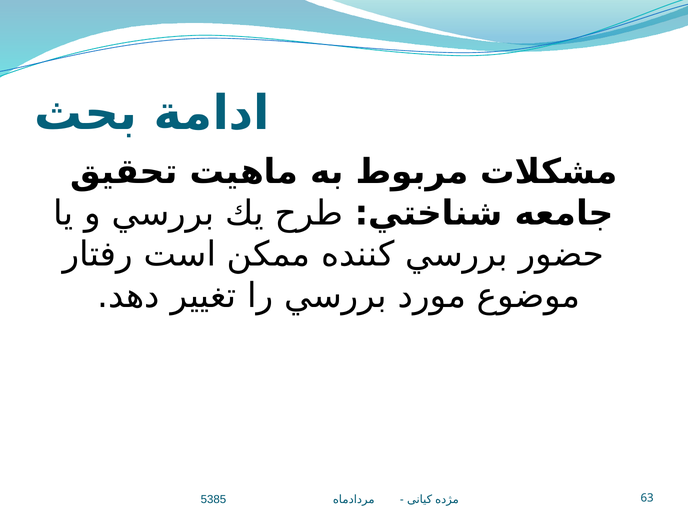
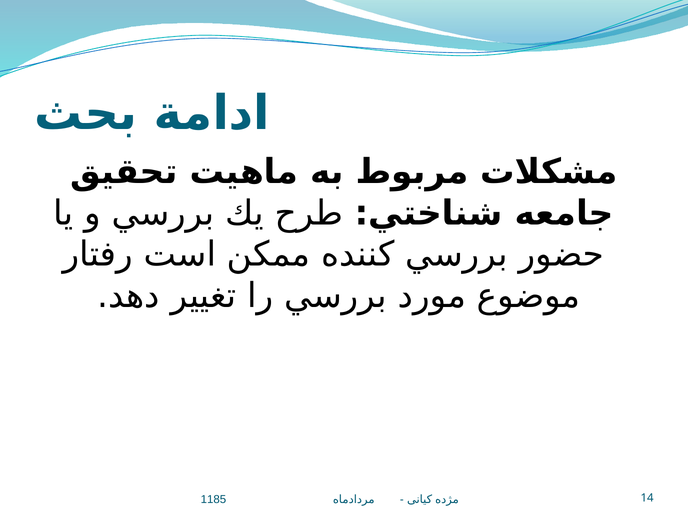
5385: 5385 -> 1185
63: 63 -> 14
